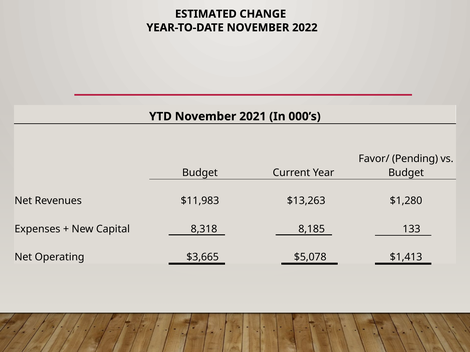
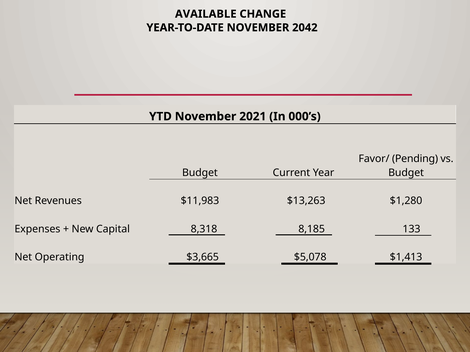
ESTIMATED: ESTIMATED -> AVAILABLE
2022: 2022 -> 2042
